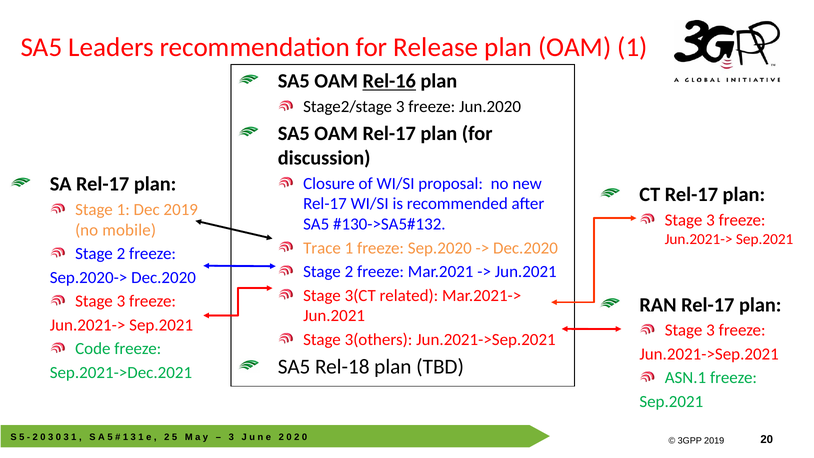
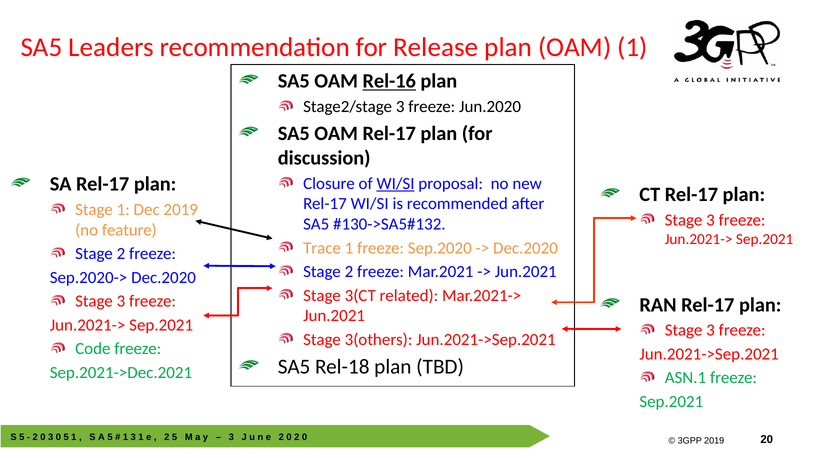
WI/SI at (396, 183) underline: none -> present
mobile: mobile -> feature
3 at (66, 437): 3 -> 5
